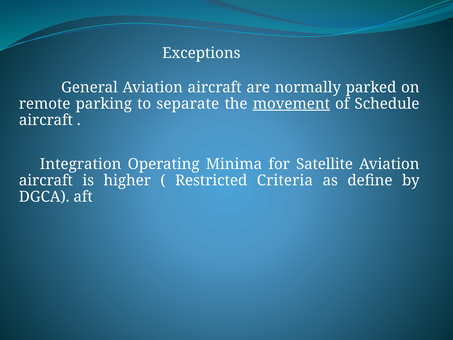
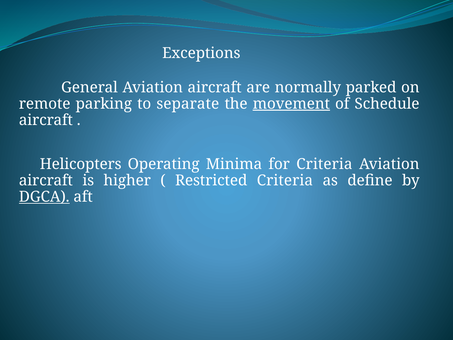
Integration: Integration -> Helicopters
for Satellite: Satellite -> Criteria
DGCA underline: none -> present
